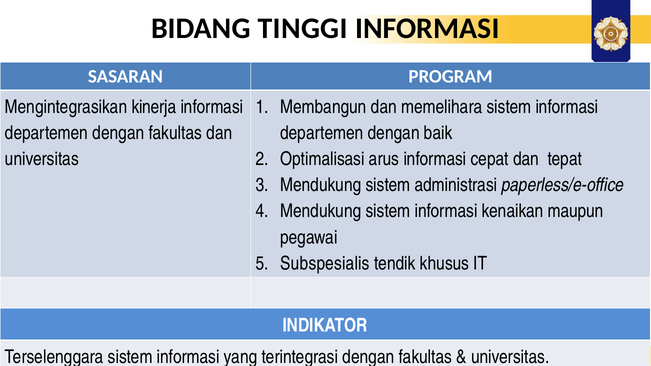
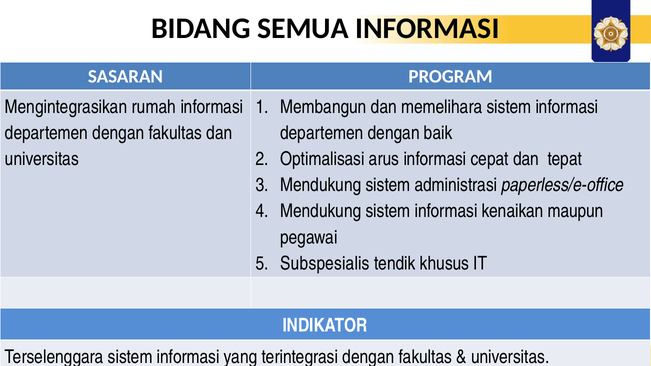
TINGGI: TINGGI -> SEMUA
kinerja: kinerja -> rumah
